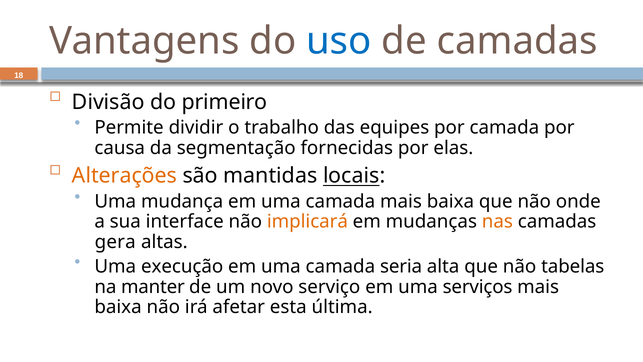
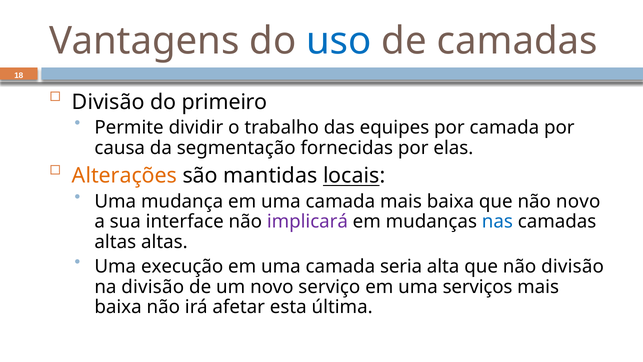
não onde: onde -> novo
implicará colour: orange -> purple
nas colour: orange -> blue
gera at (115, 242): gera -> altas
não tabelas: tabelas -> divisão
na manter: manter -> divisão
